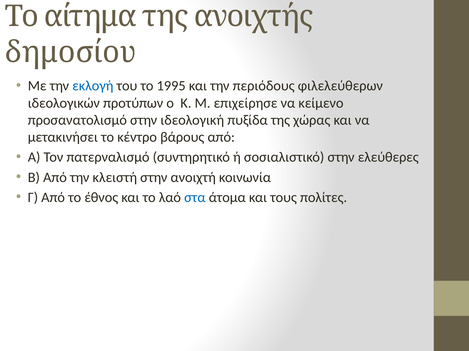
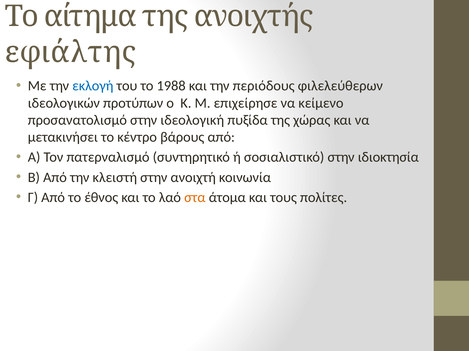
δημοσίου: δημοσίου -> εφιάλτης
1995: 1995 -> 1988
ελεύθερες: ελεύθερες -> ιδιοκτησία
στα colour: blue -> orange
